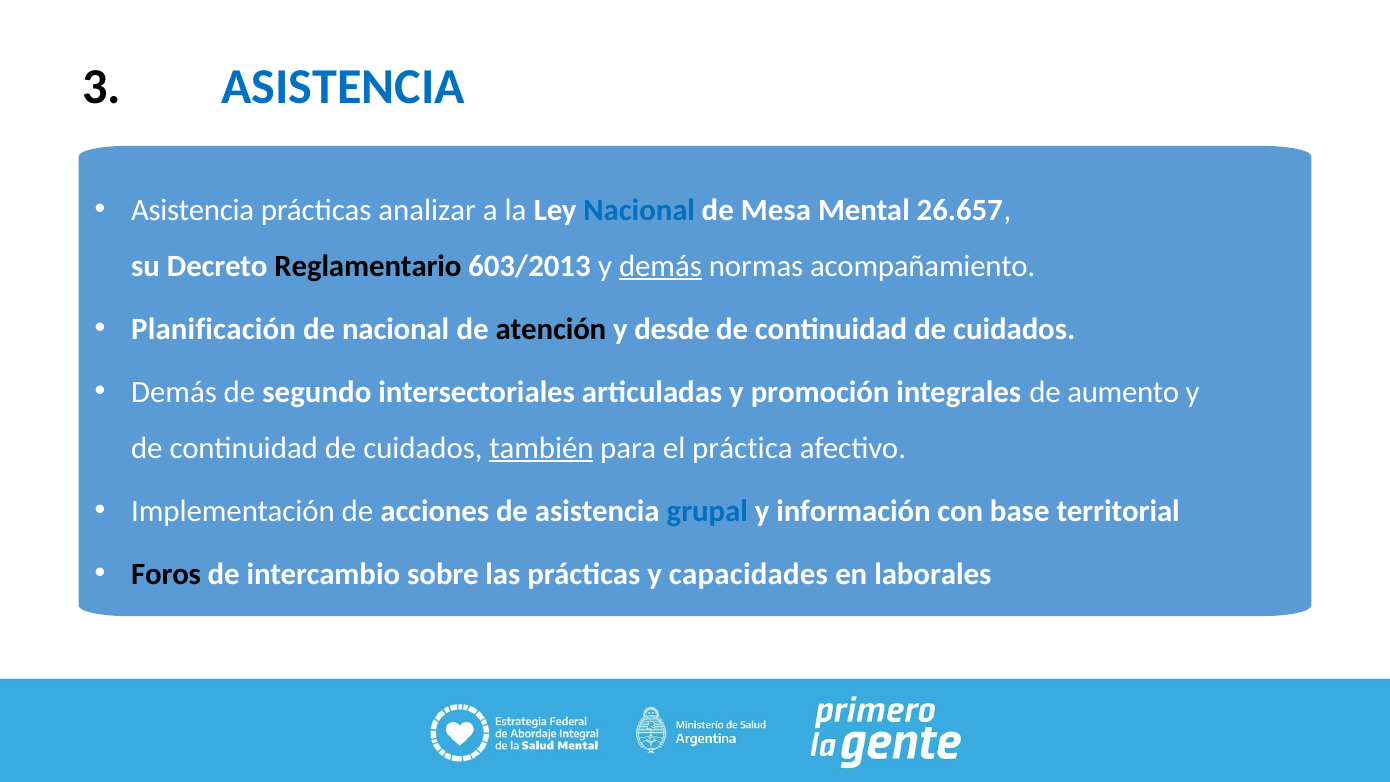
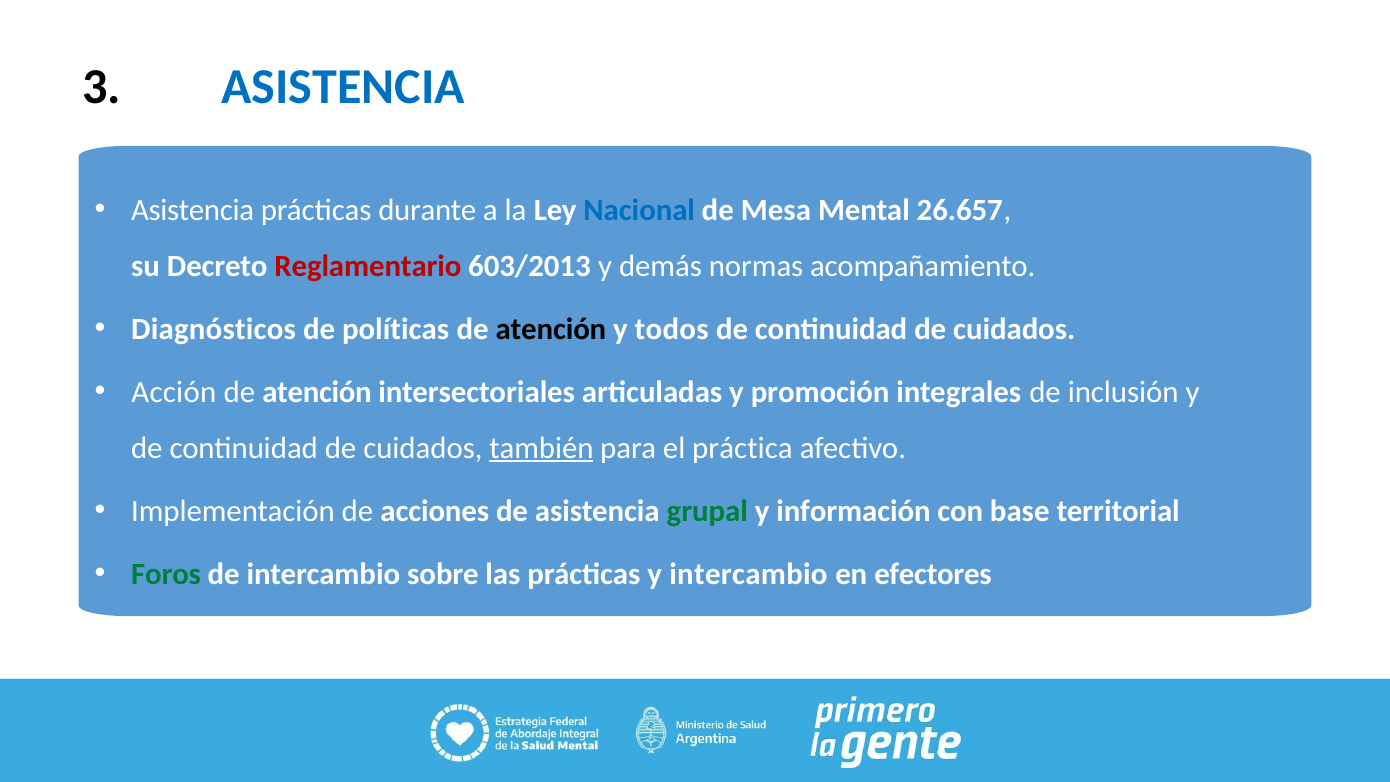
analizar: analizar -> durante
Reglamentario colour: black -> red
demás at (660, 266) underline: present -> none
Planificación: Planificación -> Diagnósticos
de nacional: nacional -> políticas
desde: desde -> todos
Demás at (174, 392): Demás -> Acción
segundo at (317, 392): segundo -> atención
aumento: aumento -> inclusión
grupal colour: blue -> green
Foros colour: black -> green
y capacidades: capacidades -> intercambio
laborales: laborales -> efectores
